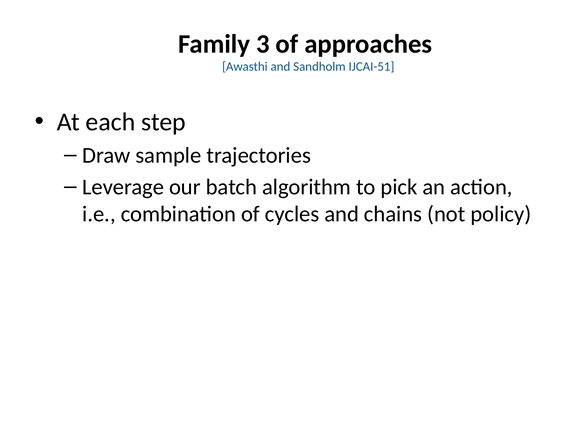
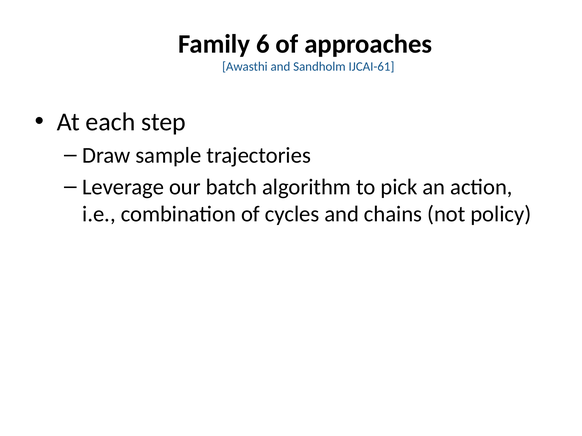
3: 3 -> 6
IJCAI-51: IJCAI-51 -> IJCAI-61
